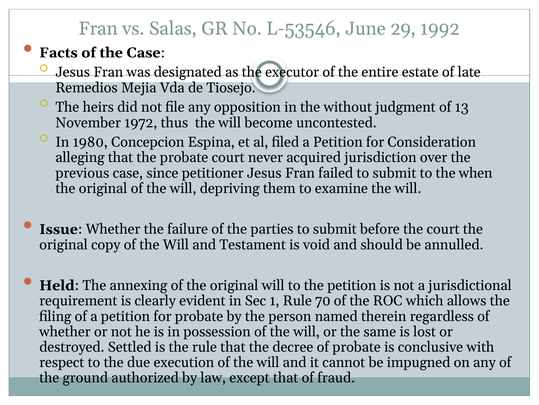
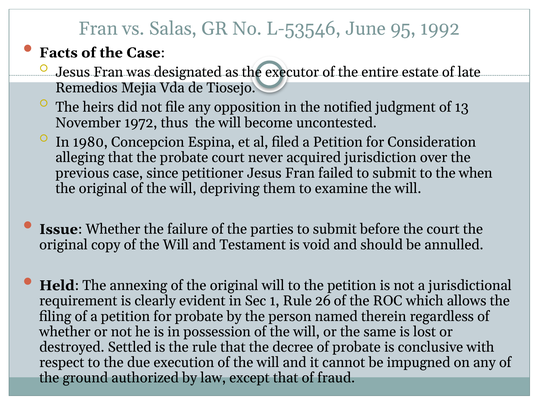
29: 29 -> 95
without: without -> notified
70: 70 -> 26
